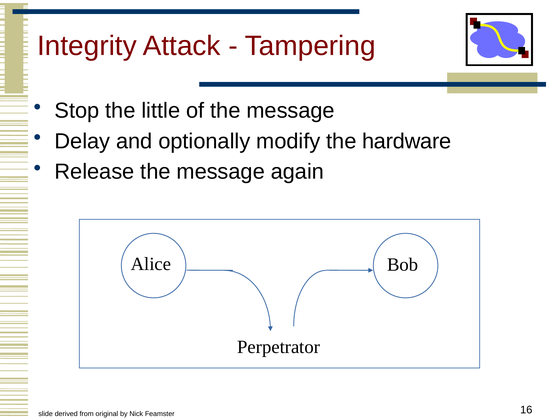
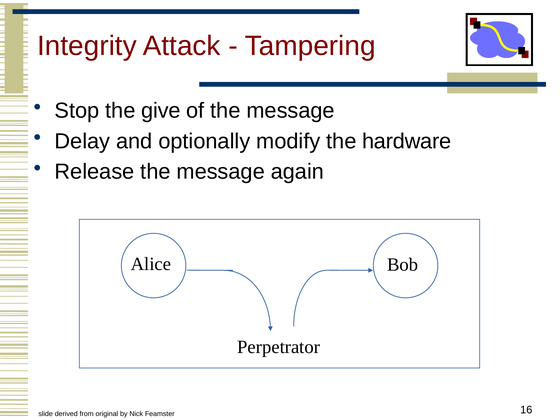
little: little -> give
